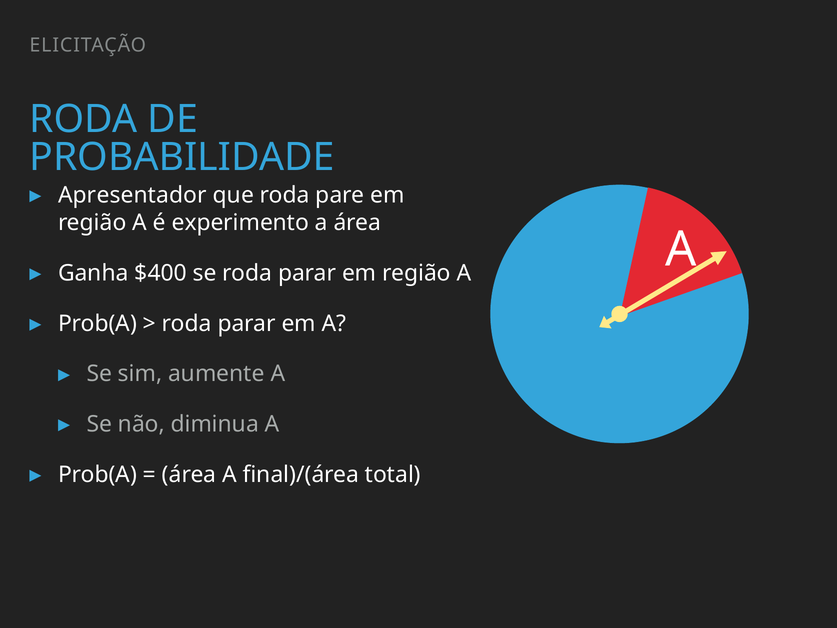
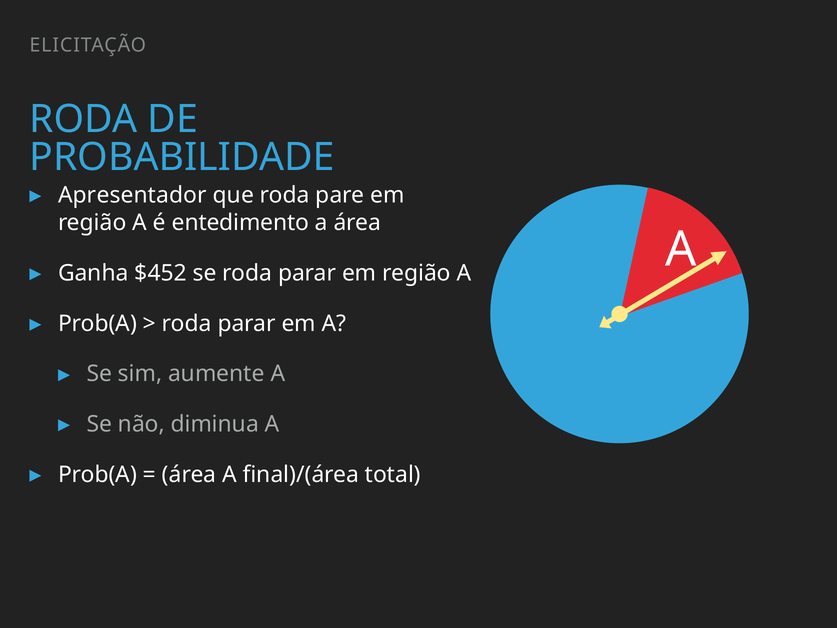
experimento: experimento -> entedimento
$400: $400 -> $452
